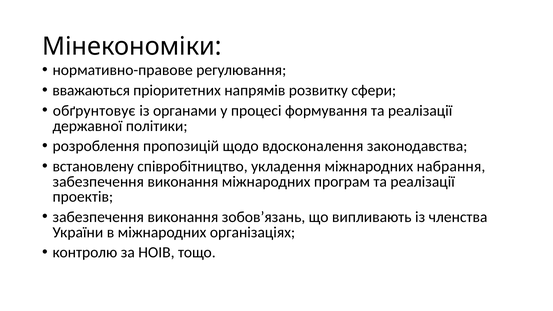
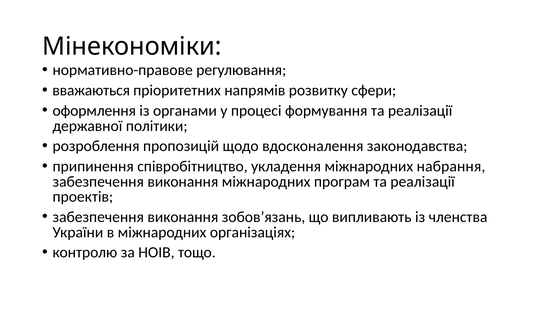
обґрунтовує: обґрунтовує -> оформлення
встановлену: встановлену -> припинення
